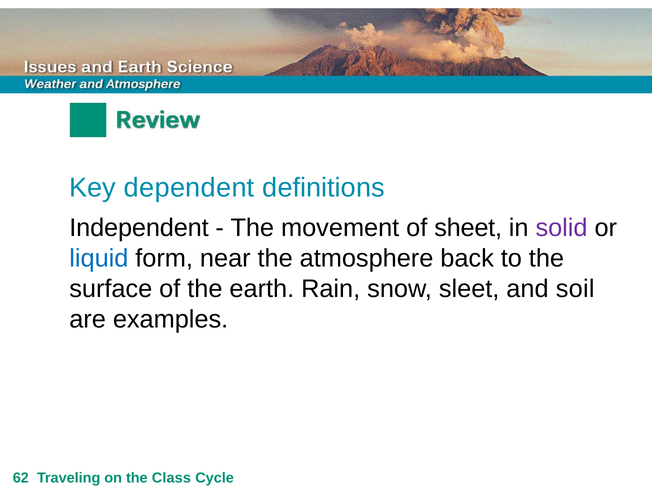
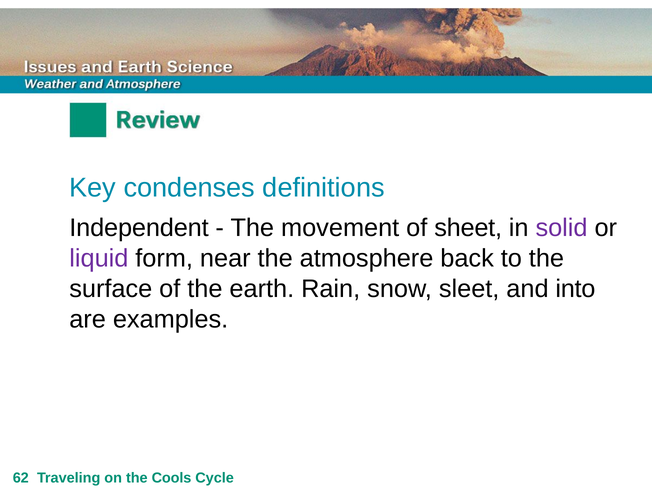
dependent: dependent -> condenses
liquid colour: blue -> purple
soil: soil -> into
Class: Class -> Cools
